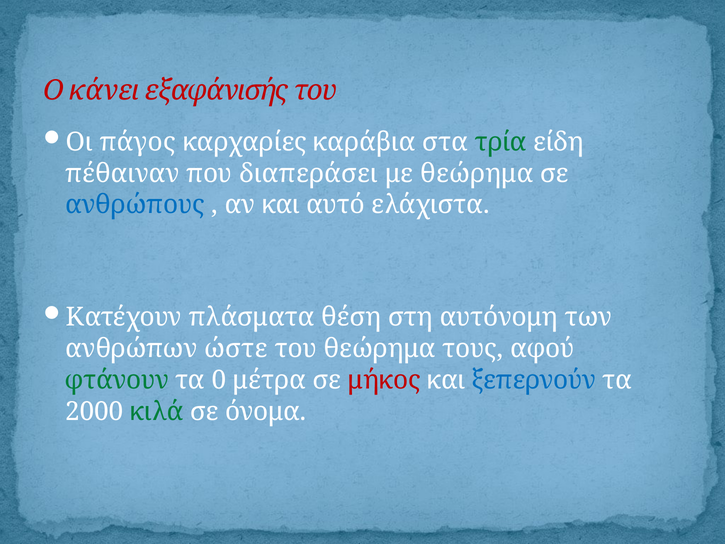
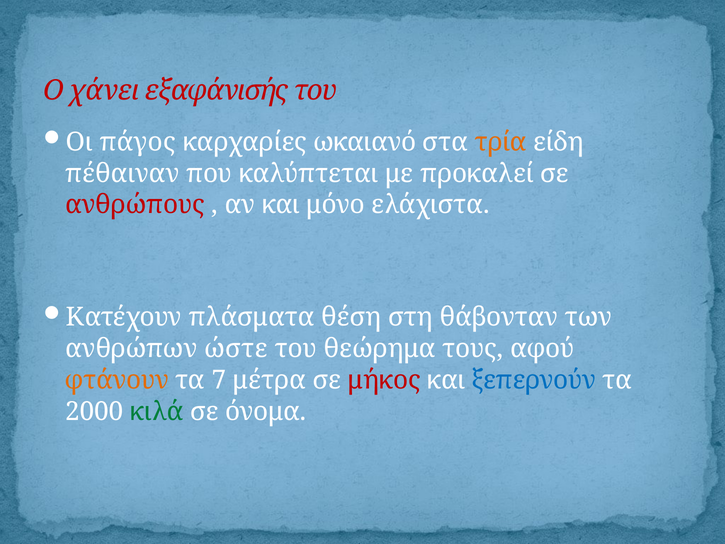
κάνει: κάνει -> χάνει
καράβια: καράβια -> ωκαιανό
τρία colour: green -> orange
διαπεράσει: διαπεράσει -> καλύπτεται
με θεώρημα: θεώρημα -> προκαλεί
ανθρώπους colour: blue -> red
αυτό: αυτό -> μόνο
αυτόνομη: αυτόνομη -> θάβονταν
φτάνουν colour: green -> orange
0: 0 -> 7
